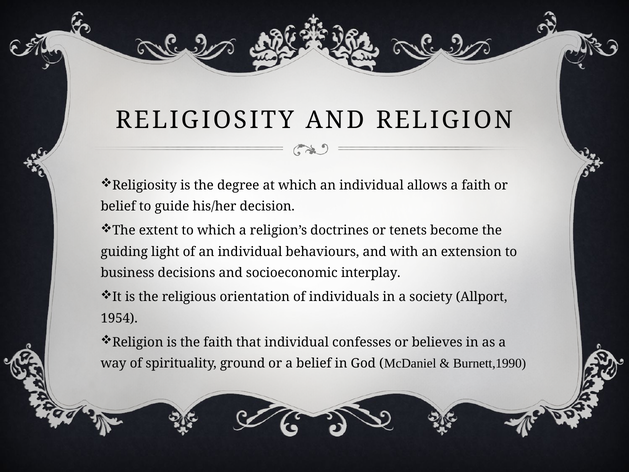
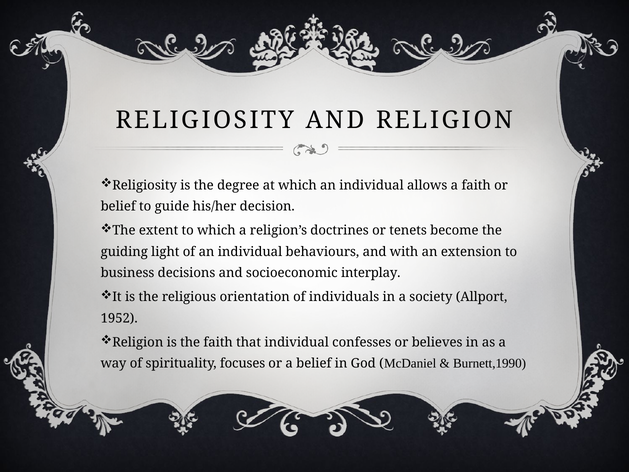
1954: 1954 -> 1952
ground: ground -> focuses
